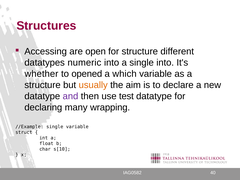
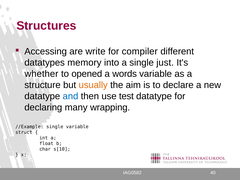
open: open -> write
for structure: structure -> compiler
numeric: numeric -> memory
single into: into -> just
which: which -> words
and colour: purple -> blue
